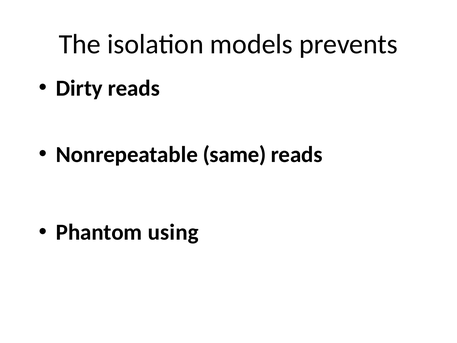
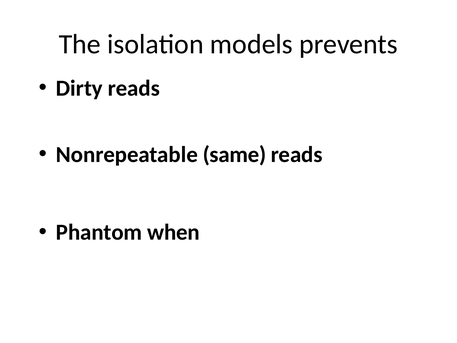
using: using -> when
